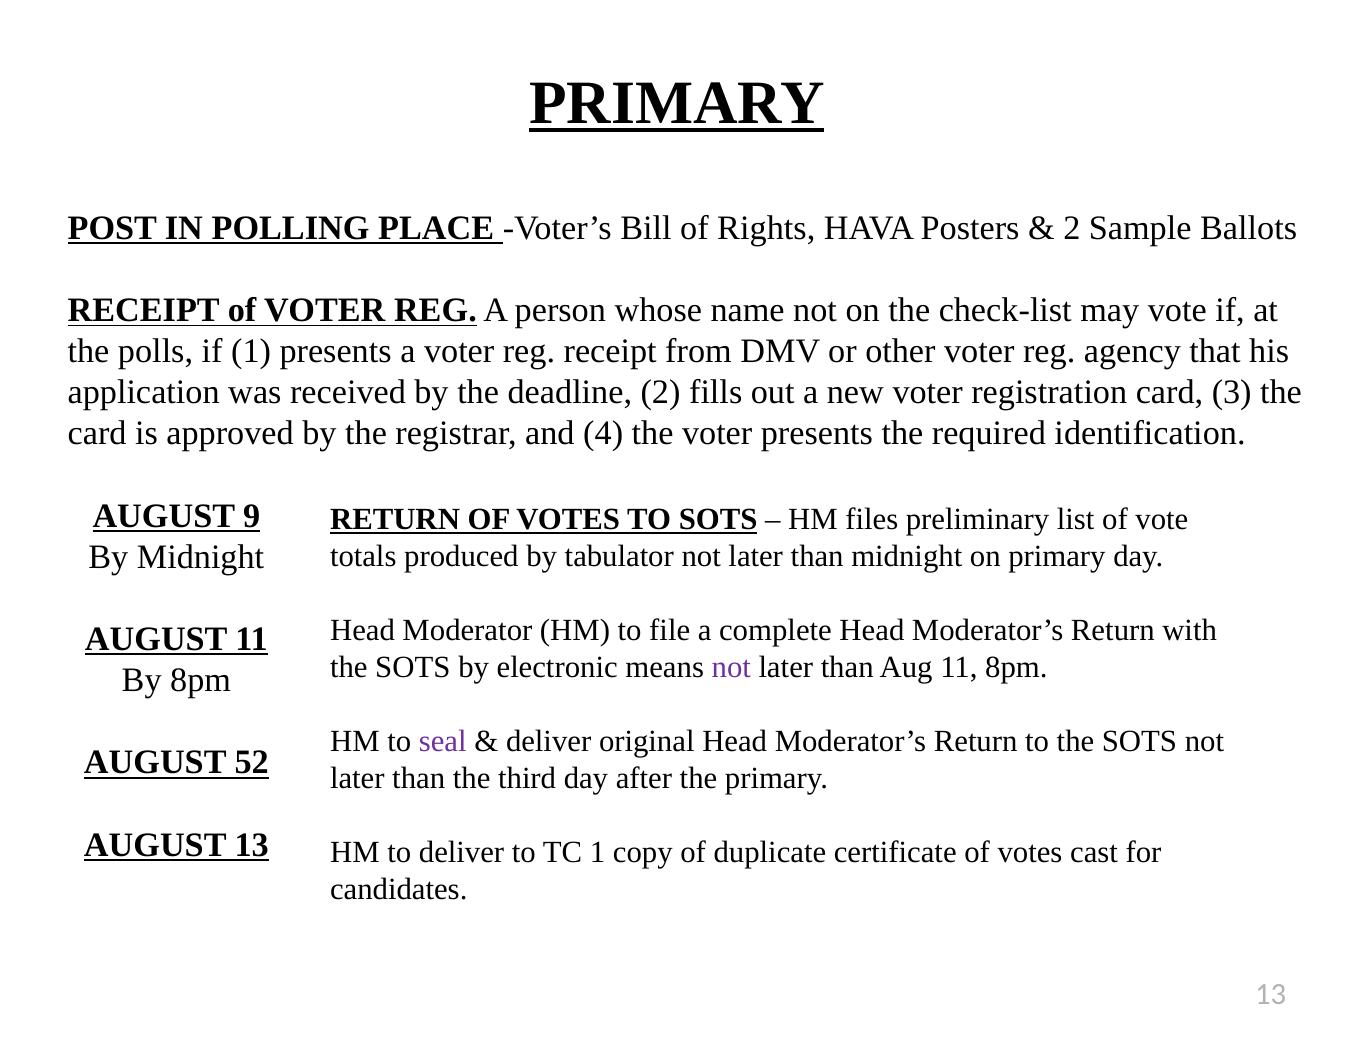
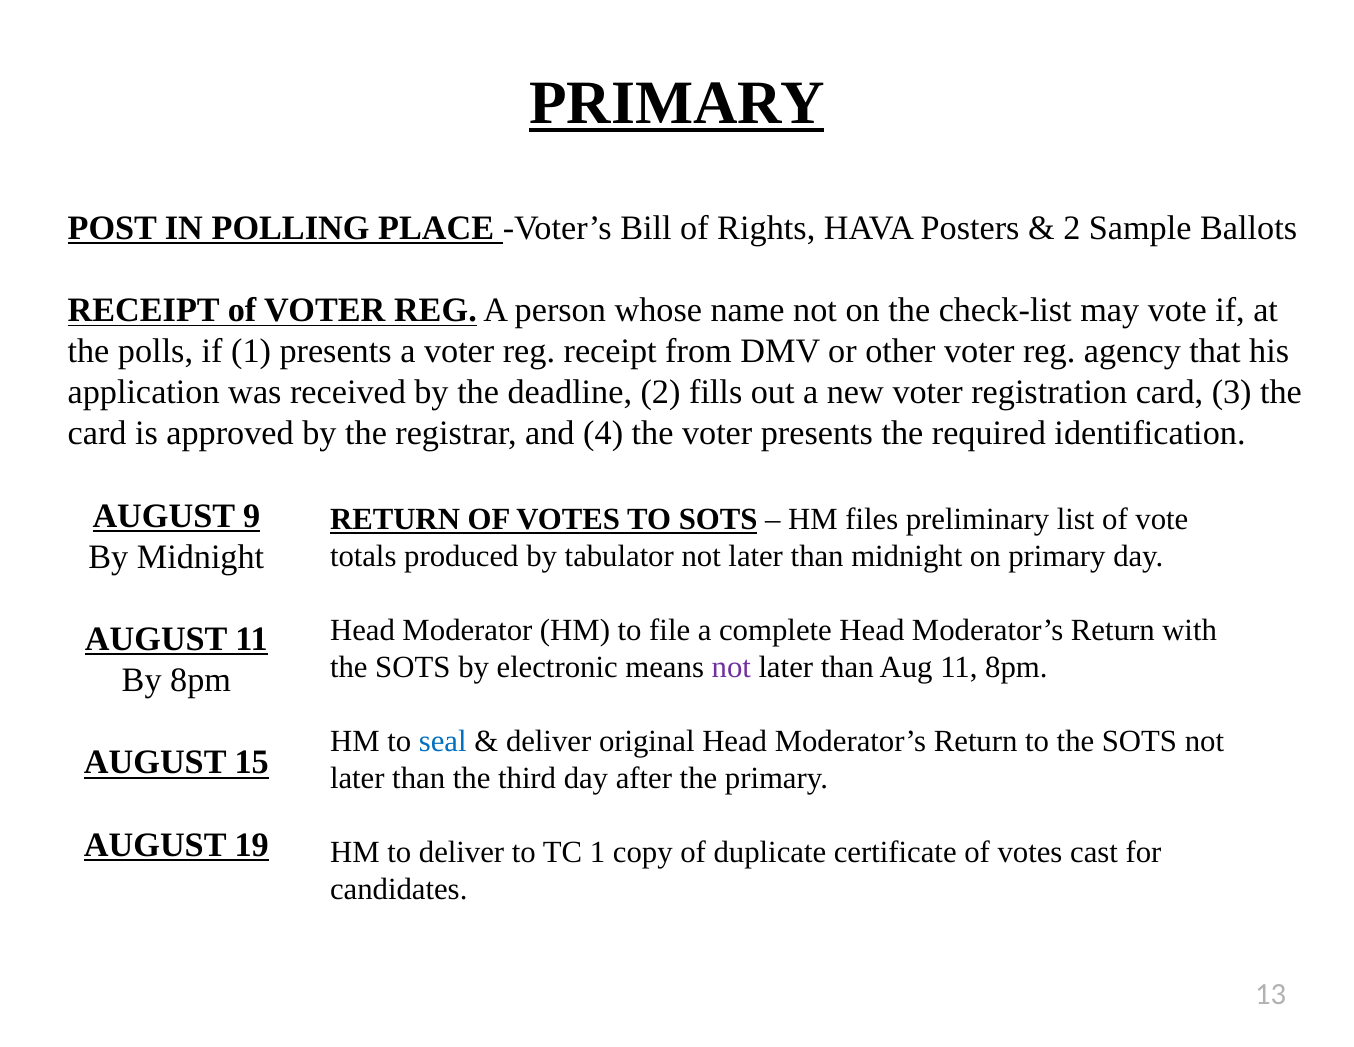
seal colour: purple -> blue
52: 52 -> 15
AUGUST 13: 13 -> 19
